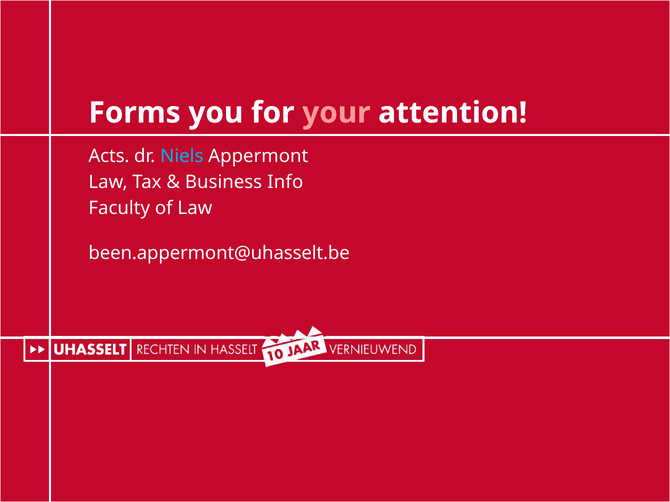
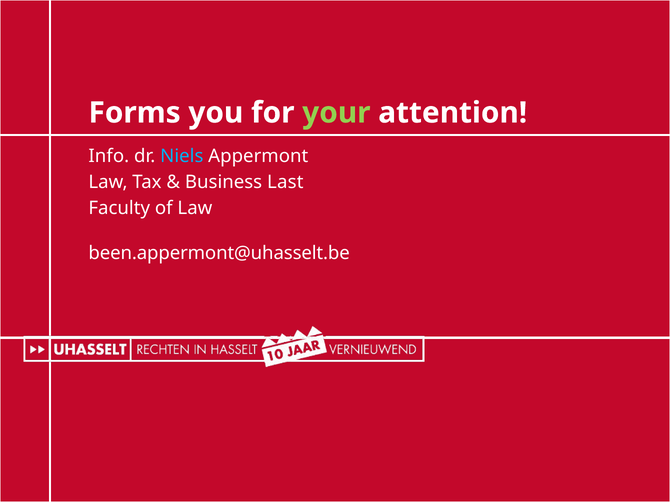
your colour: pink -> light green
Acts: Acts -> Info
Info: Info -> Last
